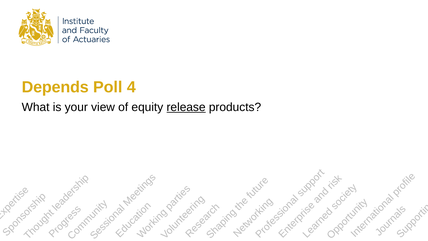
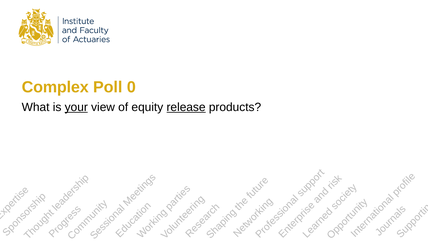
Depends: Depends -> Complex
4: 4 -> 0
your underline: none -> present
